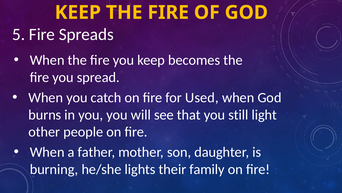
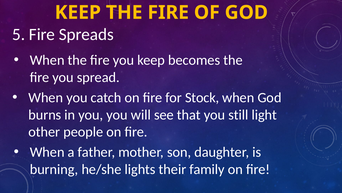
Used: Used -> Stock
